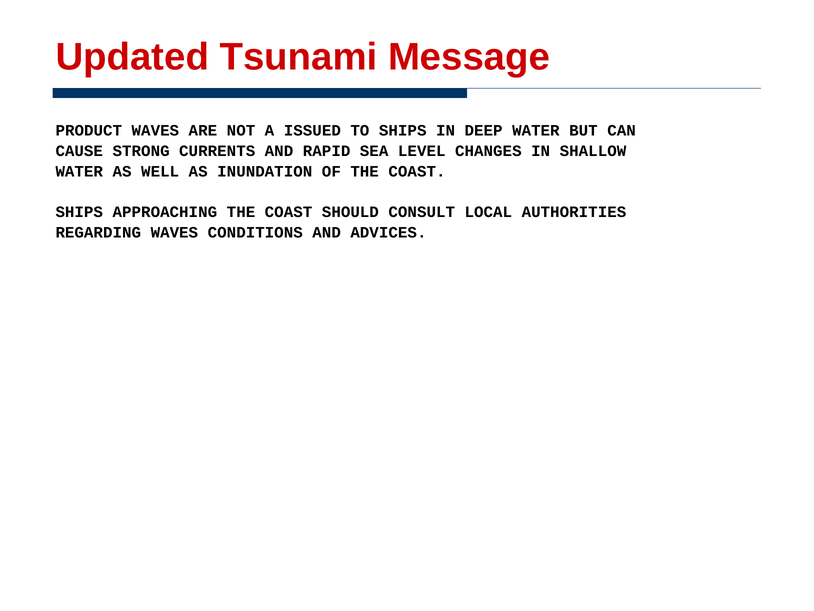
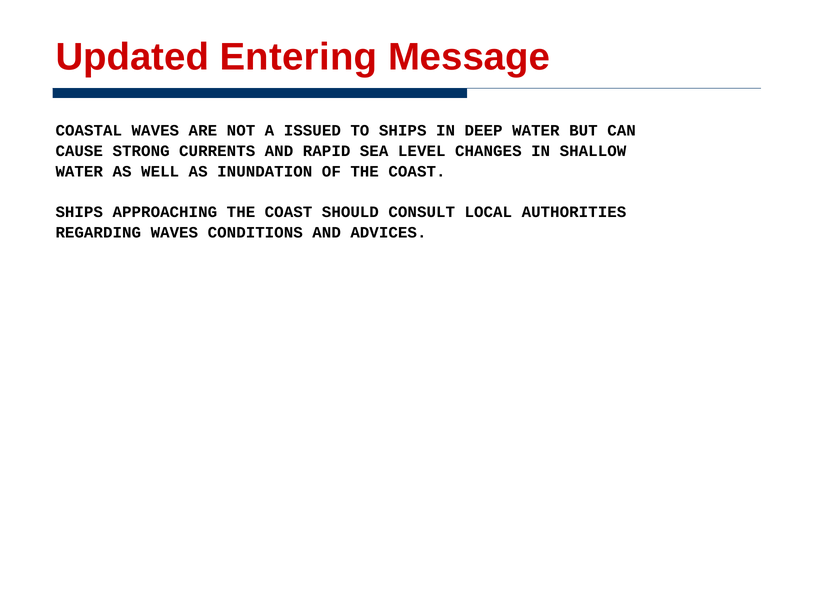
Tsunami: Tsunami -> Entering
PRODUCT: PRODUCT -> COASTAL
